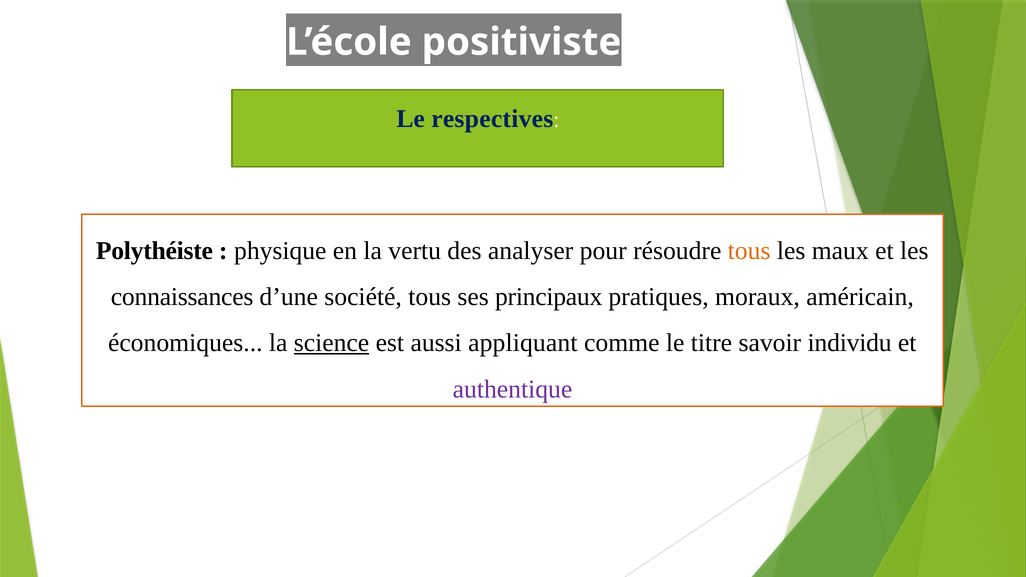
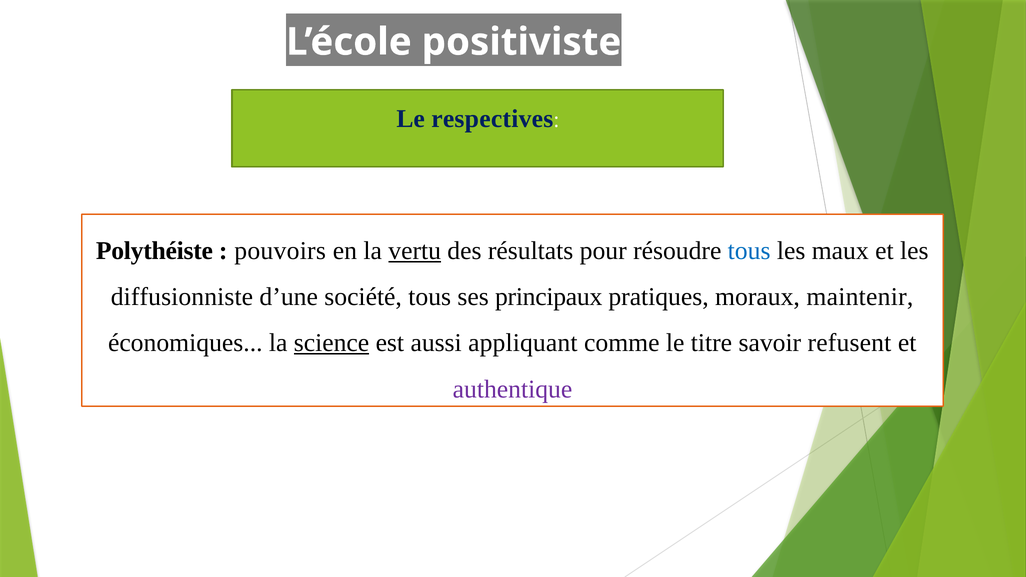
physique: physique -> pouvoirs
vertu underline: none -> present
analyser: analyser -> résultats
tous at (749, 251) colour: orange -> blue
connaissances: connaissances -> diffusionniste
américain: américain -> maintenir
individu: individu -> refusent
